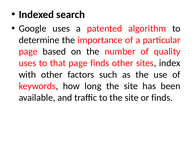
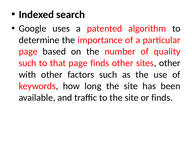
uses at (27, 63): uses -> such
sites index: index -> other
